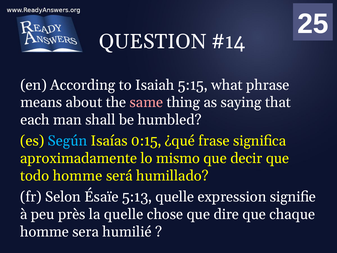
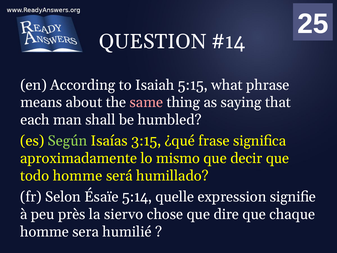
Según colour: light blue -> light green
0:15: 0:15 -> 3:15
5:13: 5:13 -> 5:14
la quelle: quelle -> siervo
